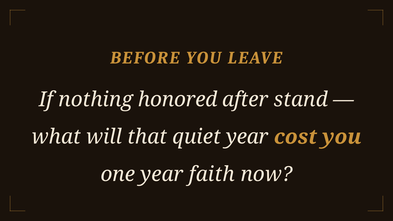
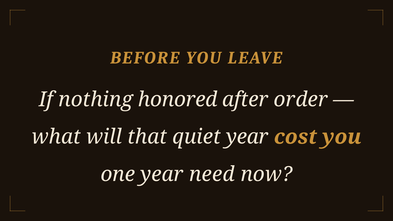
stand: stand -> order
faith: faith -> need
